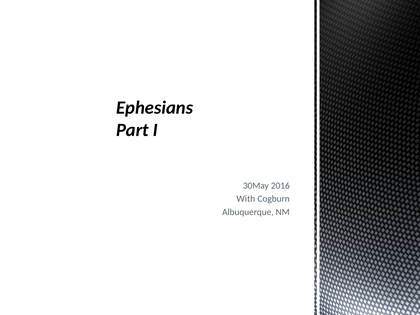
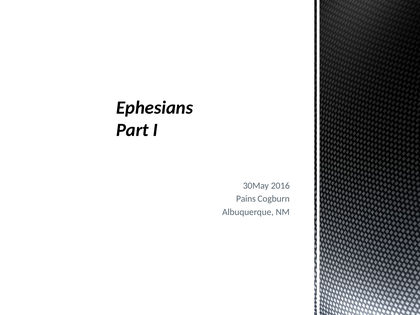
With: With -> Pains
